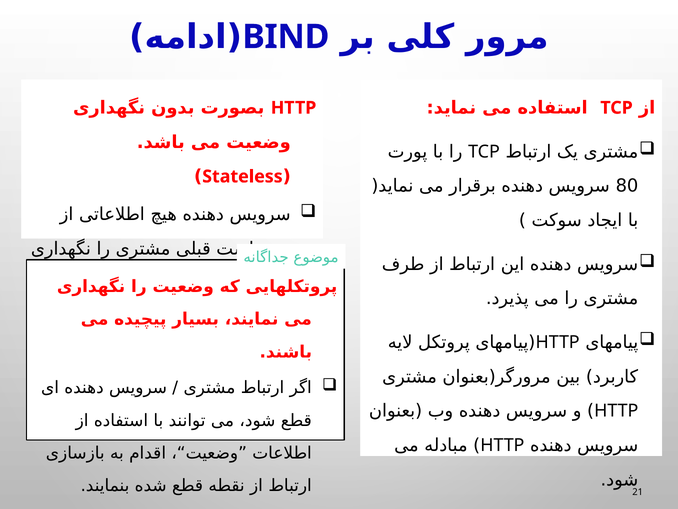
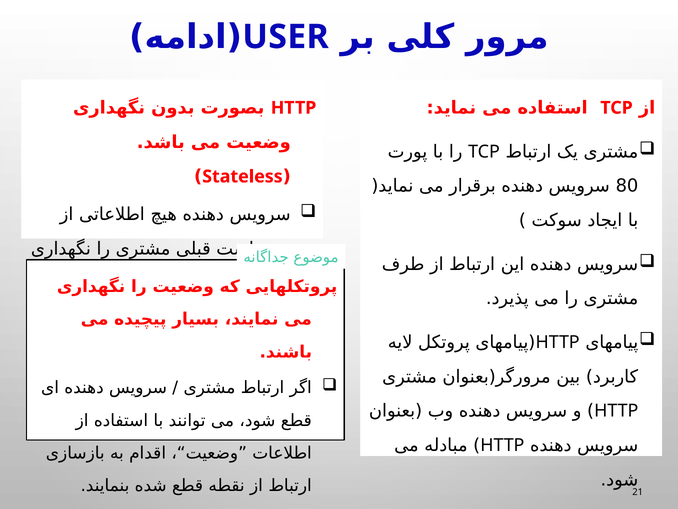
BIND: BIND -> USER
